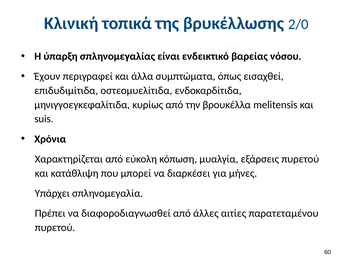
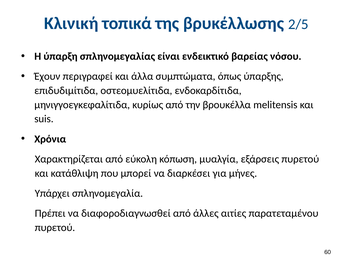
2/0: 2/0 -> 2/5
εισαχθεί: εισαχθεί -> ύπαρξης
